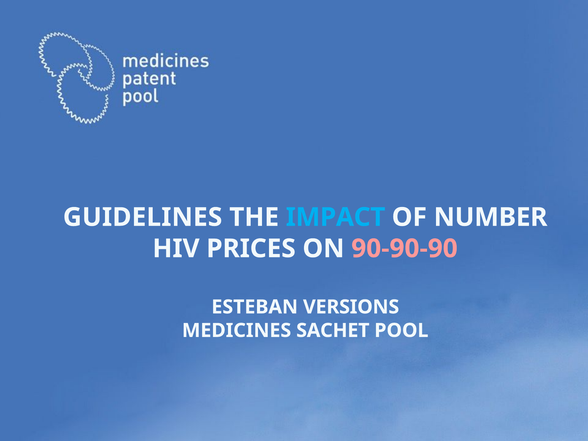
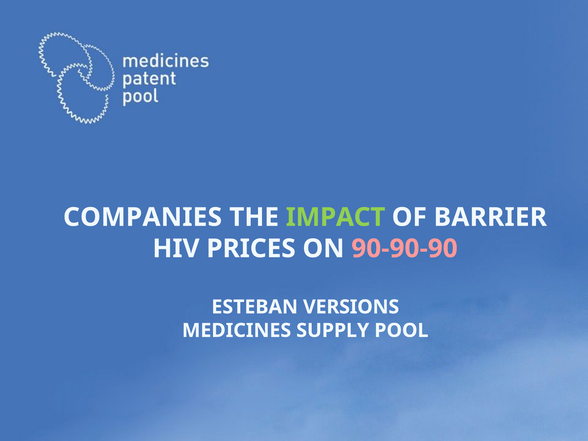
GUIDELINES: GUIDELINES -> COMPANIES
IMPACT colour: light blue -> light green
NUMBER: NUMBER -> BARRIER
SACHET: SACHET -> SUPPLY
